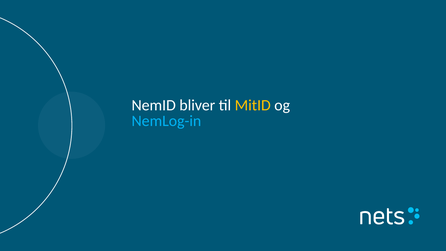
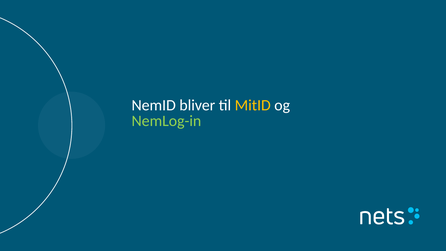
NemLog-in colour: light blue -> light green
